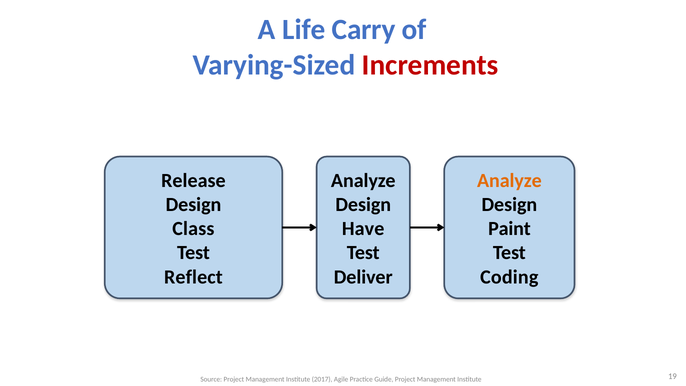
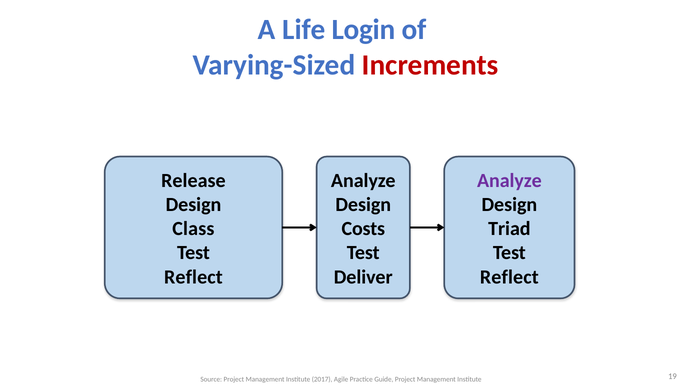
Carry: Carry -> Login
Analyze at (509, 181) colour: orange -> purple
Have: Have -> Costs
Paint: Paint -> Triad
Coding at (509, 277): Coding -> Reflect
